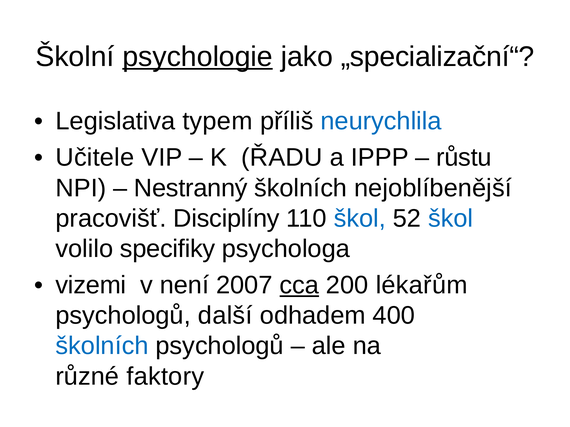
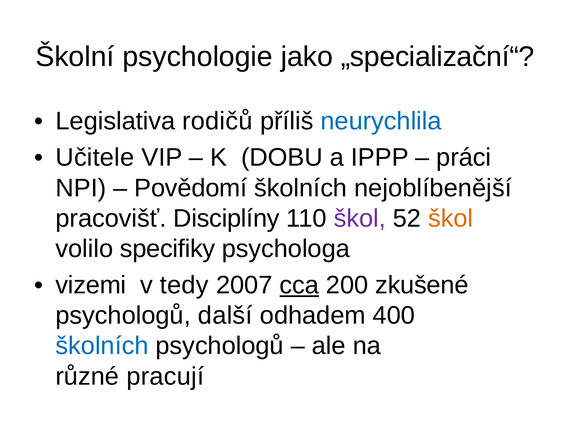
psychologie underline: present -> none
typem: typem -> rodičů
ŘADU: ŘADU -> DOBU
růstu: růstu -> práci
Nestranný: Nestranný -> Povědomí
škol at (360, 219) colour: blue -> purple
škol at (451, 219) colour: blue -> orange
není: není -> tedy
lékařům: lékařům -> zkušené
faktory: faktory -> pracují
